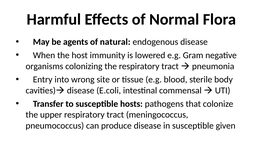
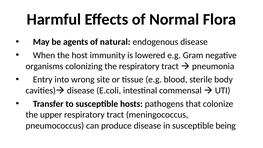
given: given -> being
